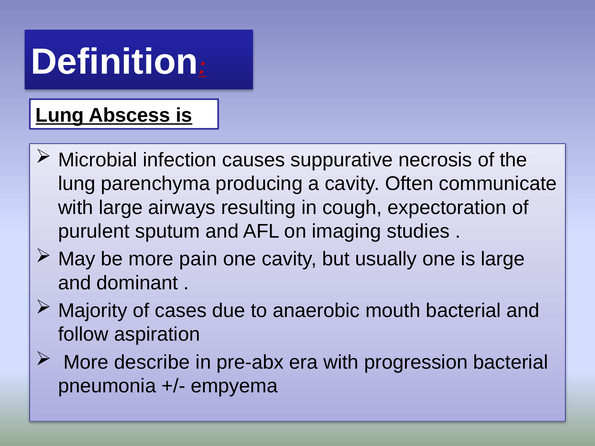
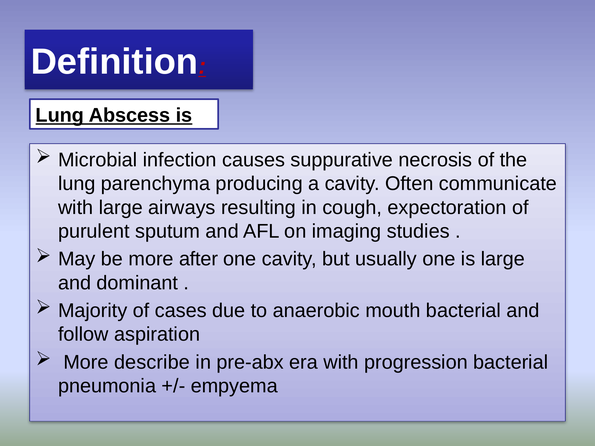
pain: pain -> after
